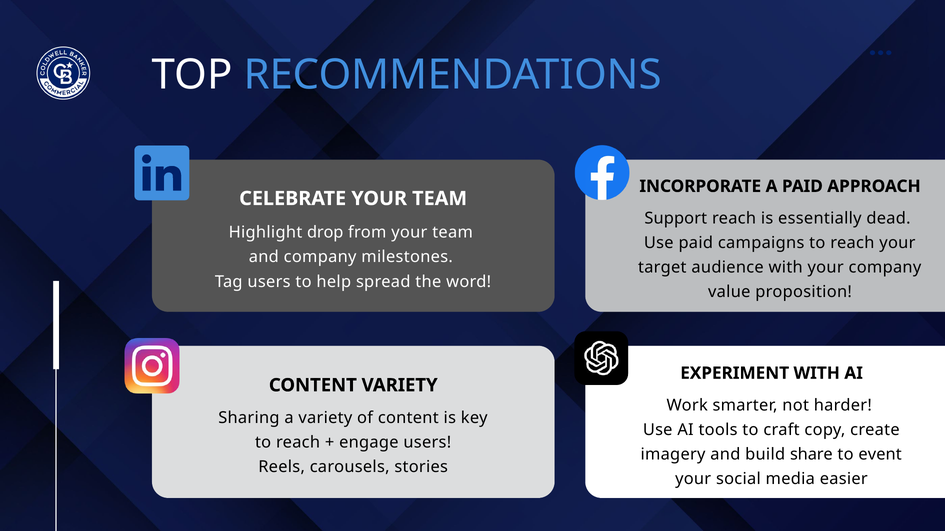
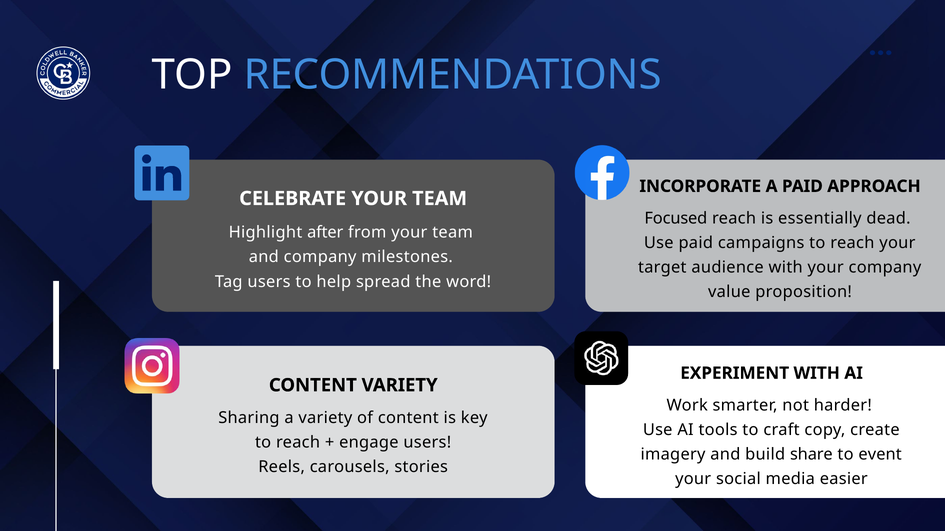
Support: Support -> Focused
drop: drop -> after
